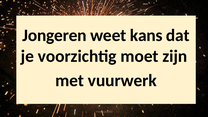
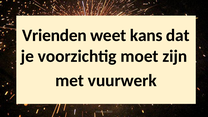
Jongeren: Jongeren -> Vrienden
